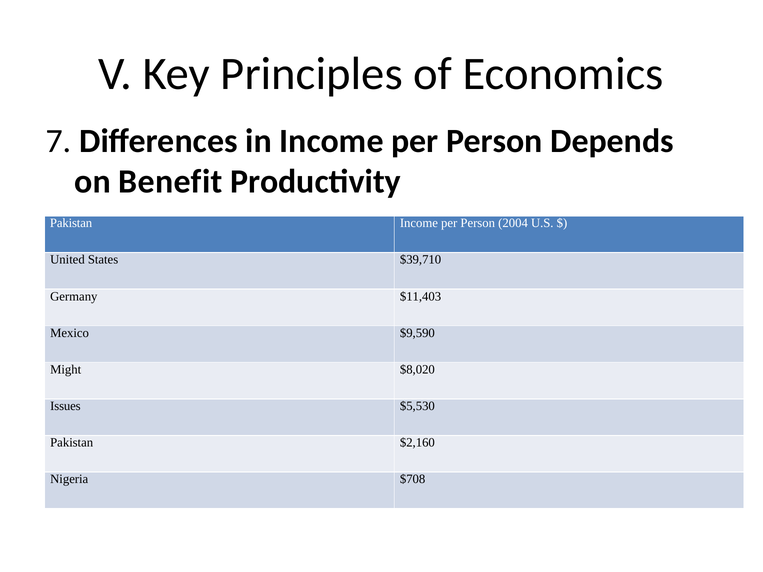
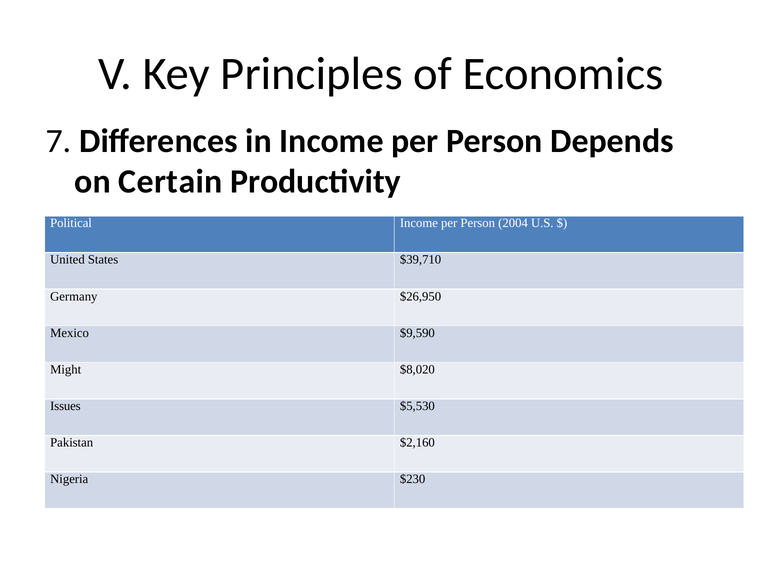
Benefit: Benefit -> Certain
Pakistan at (71, 223): Pakistan -> Political
$11,403: $11,403 -> $26,950
$708: $708 -> $230
